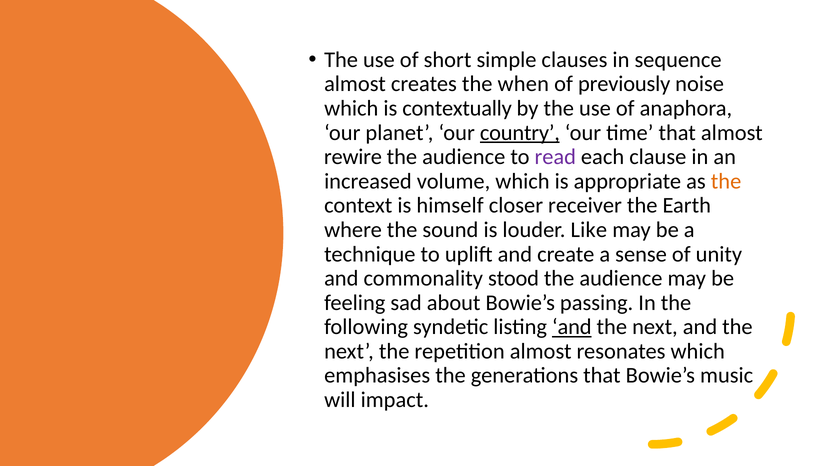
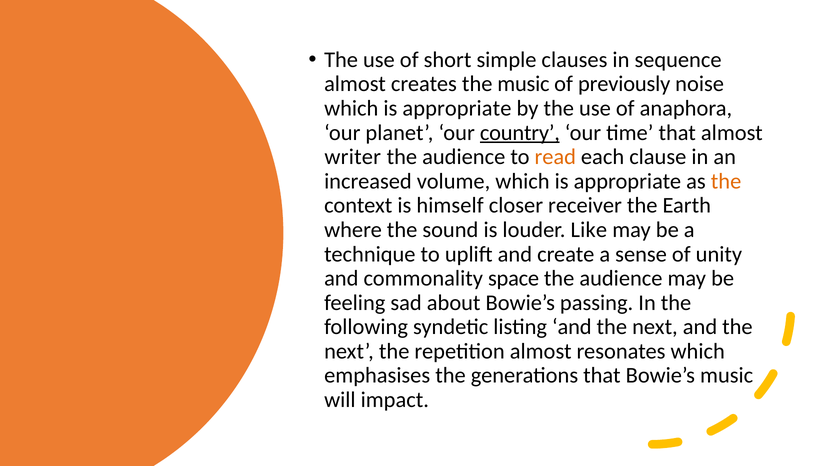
the when: when -> music
contextually at (457, 108): contextually -> appropriate
rewire: rewire -> writer
read colour: purple -> orange
stood: stood -> space
and at (572, 327) underline: present -> none
